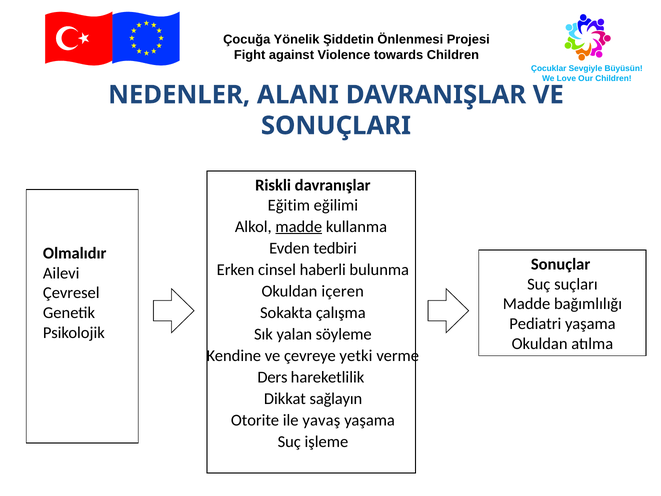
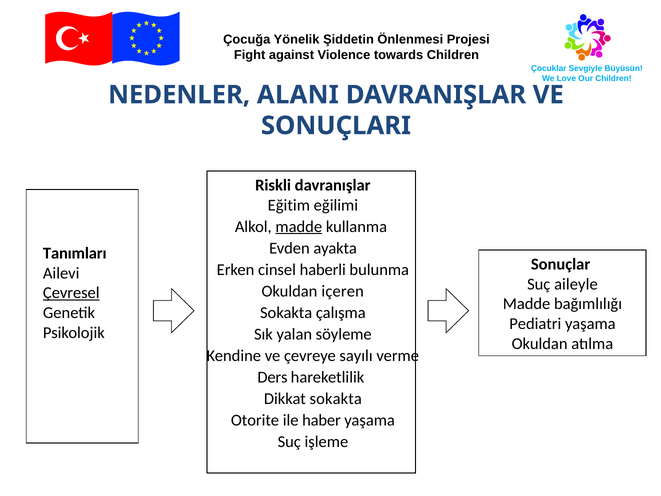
tedbiri: tedbiri -> ayakta
Olmalıdır: Olmalıdır -> Tanımları
suçları: suçları -> aileyle
Çevresel underline: none -> present
yetki: yetki -> sayılı
Dikkat sağlayın: sağlayın -> sokakta
yavaş: yavaş -> haber
